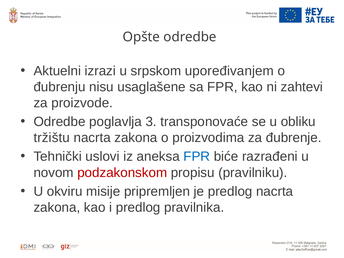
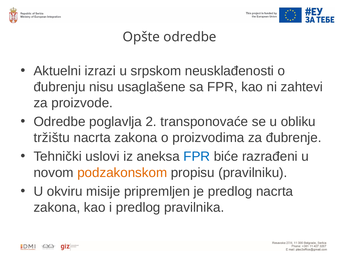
upoređivanjem: upoređivanjem -> neusklađenosti
3: 3 -> 2
podzakonskom colour: red -> orange
